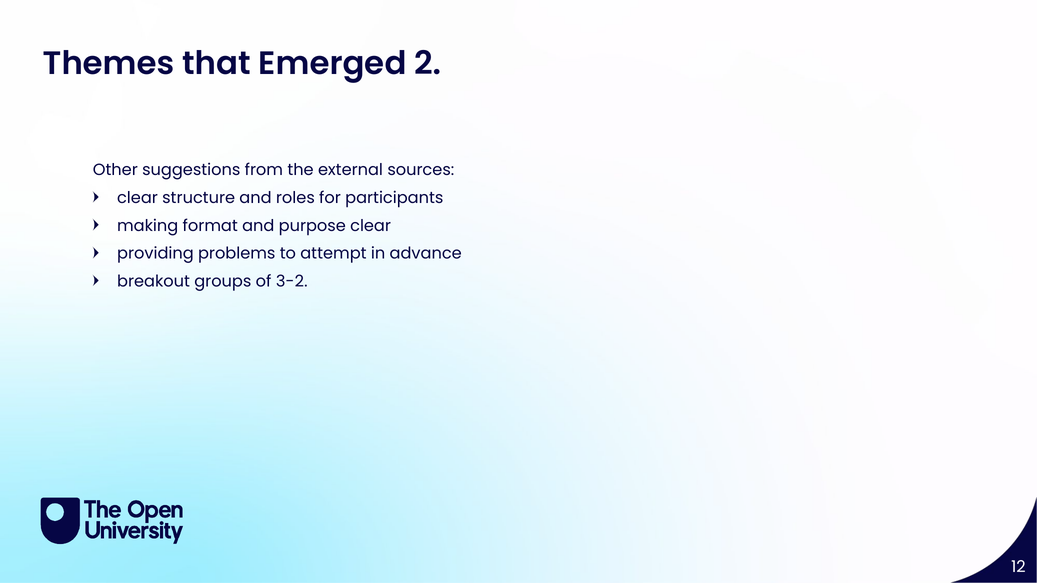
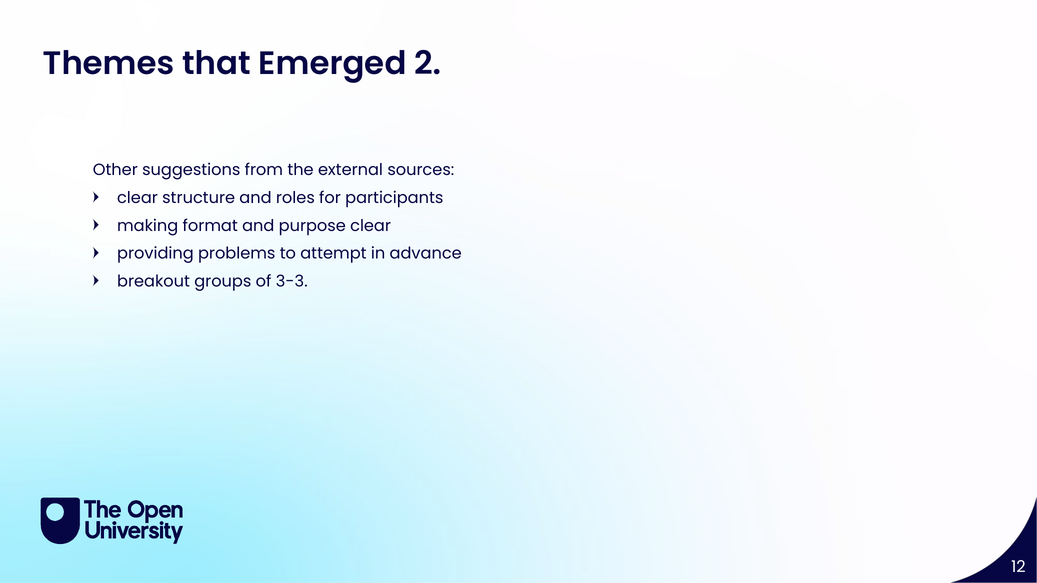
3-2: 3-2 -> 3-3
